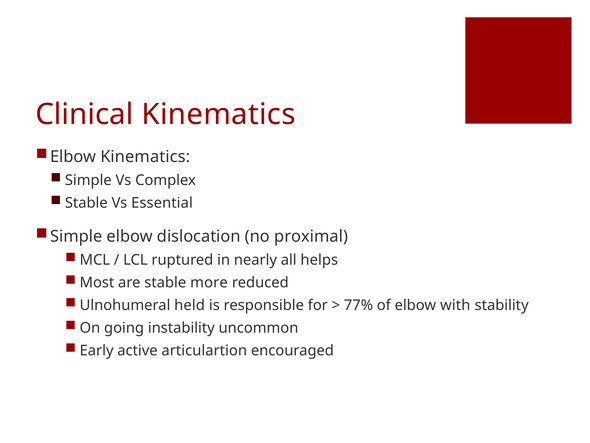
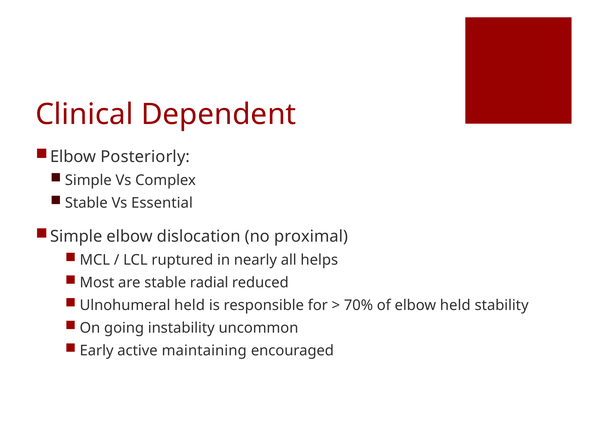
Clinical Kinematics: Kinematics -> Dependent
Elbow Kinematics: Kinematics -> Posteriorly
more: more -> radial
77%: 77% -> 70%
elbow with: with -> held
articulartion: articulartion -> maintaining
